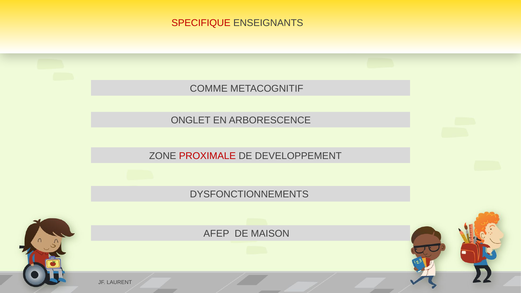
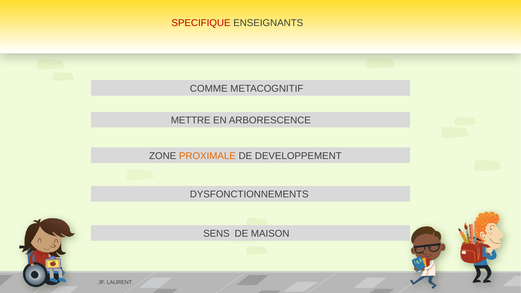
ONGLET: ONGLET -> METTRE
PROXIMALE colour: red -> orange
AFEP: AFEP -> SENS
